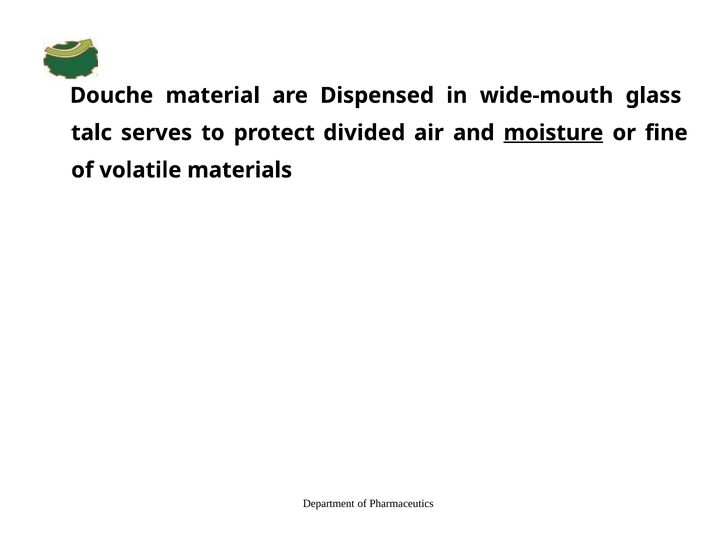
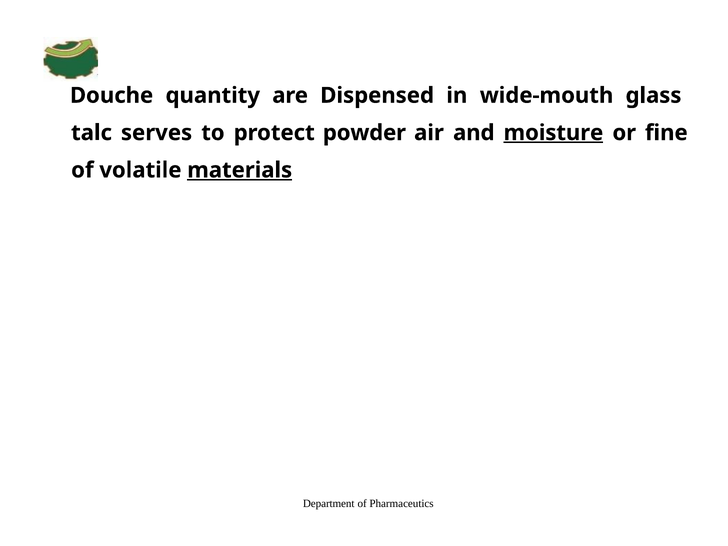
material: material -> quantity
divided: divided -> powder
materials underline: none -> present
